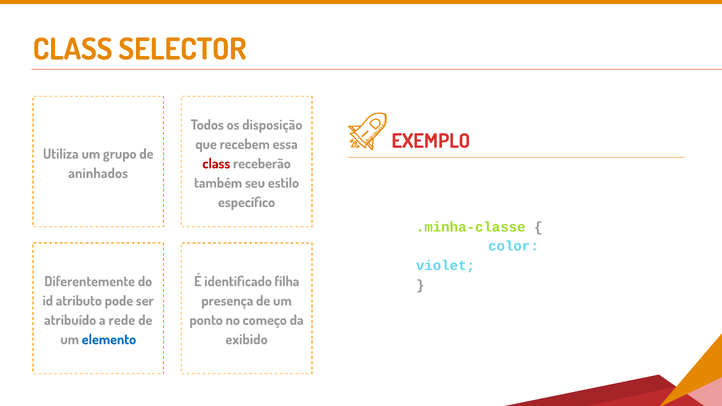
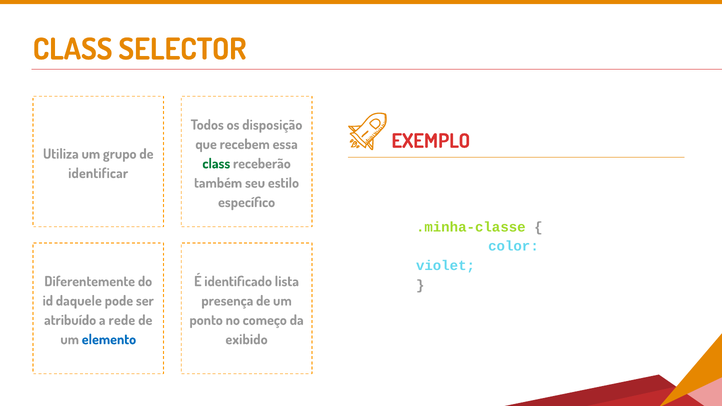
class at (216, 164) colour: red -> green
aninhados: aninhados -> identificar
filha: filha -> lista
atributo: atributo -> daquele
